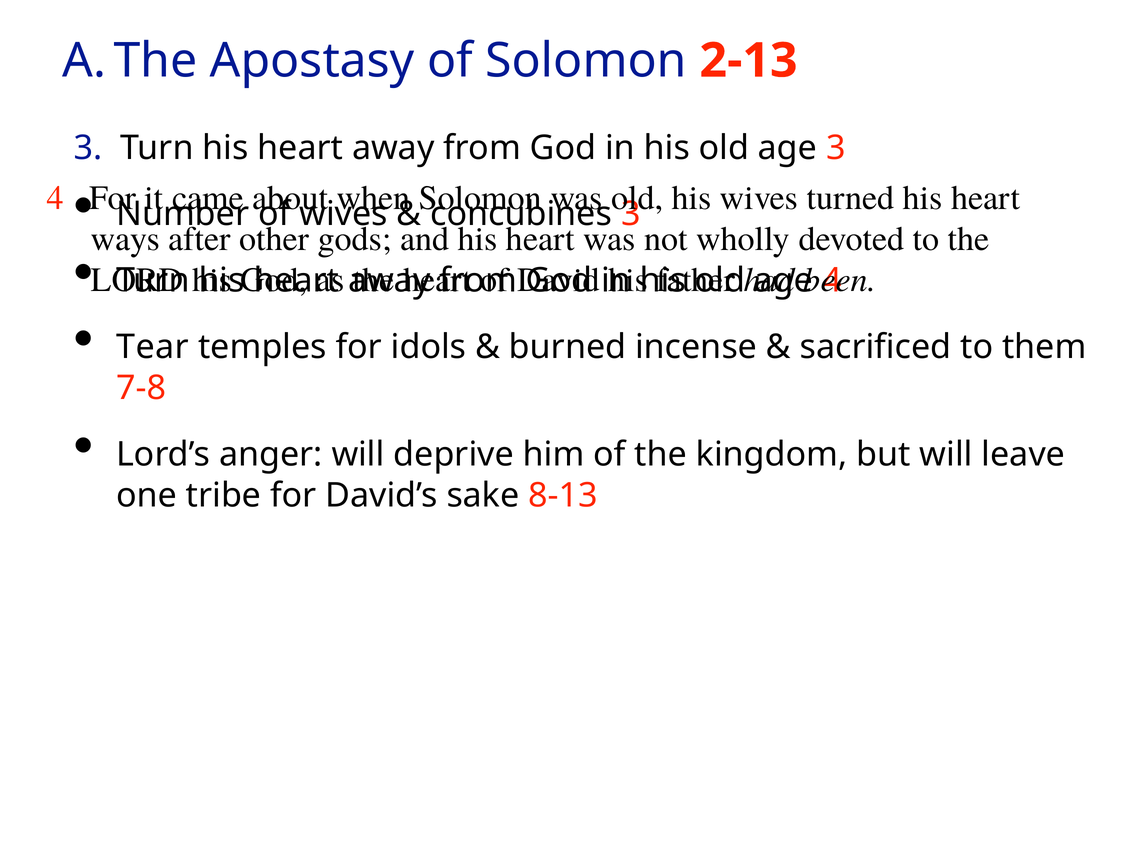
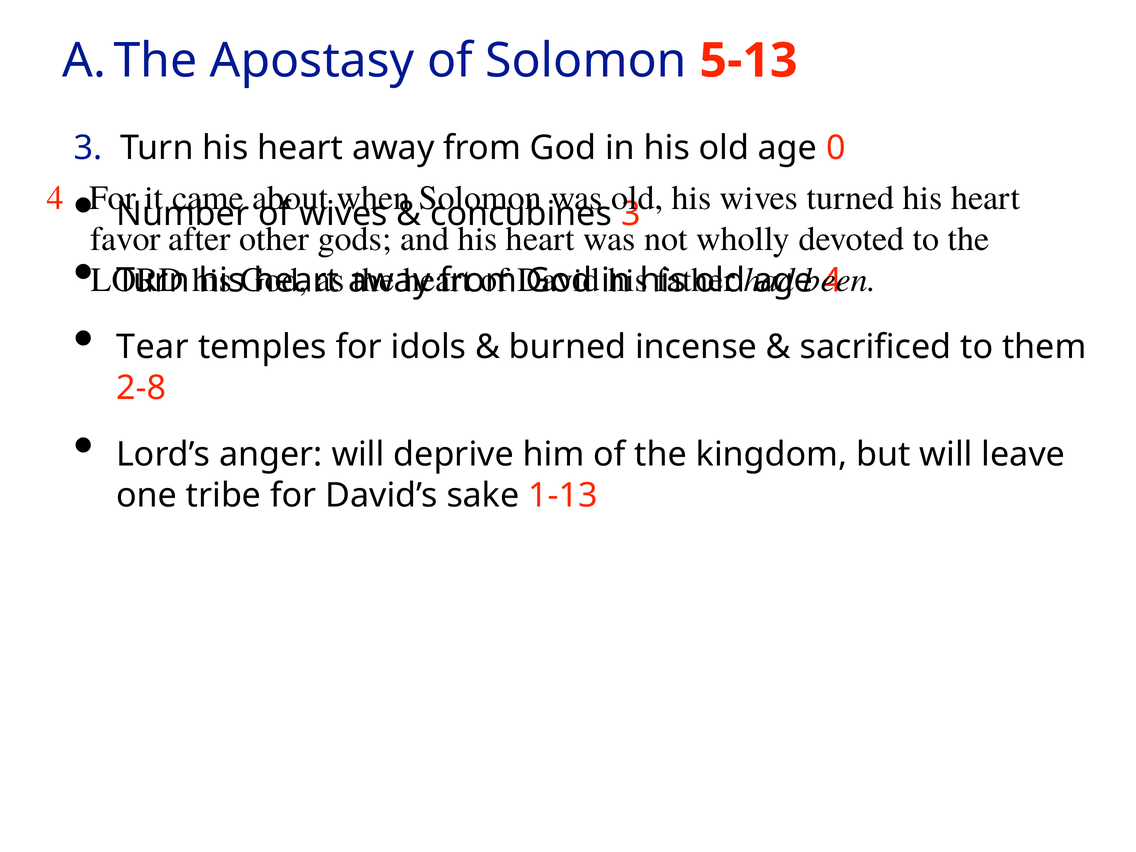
2-13: 2-13 -> 5-13
age 3: 3 -> 0
ways: ways -> favor
7-8: 7-8 -> 2-8
8-13: 8-13 -> 1-13
